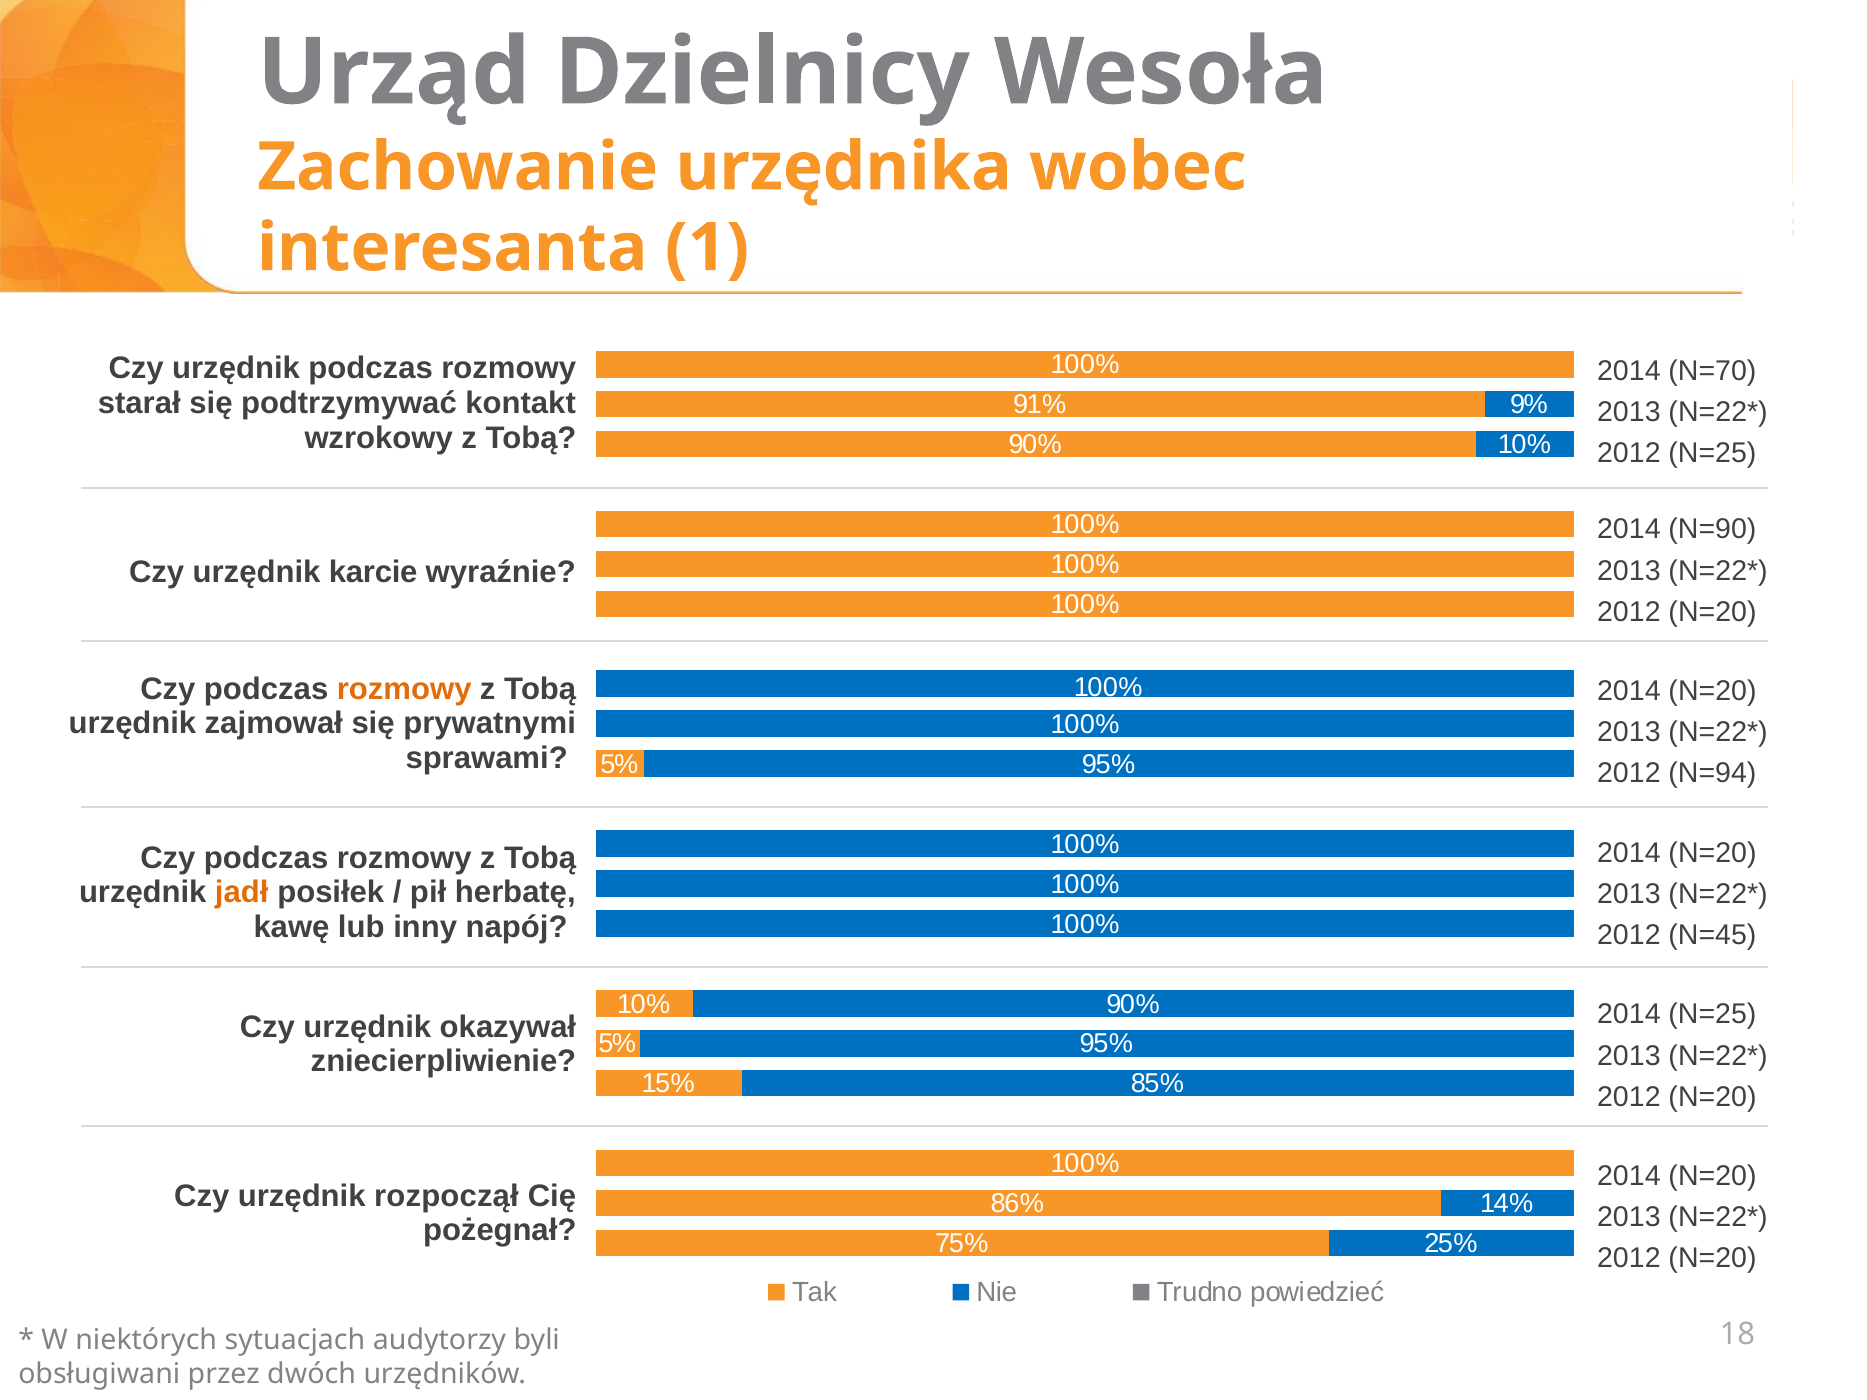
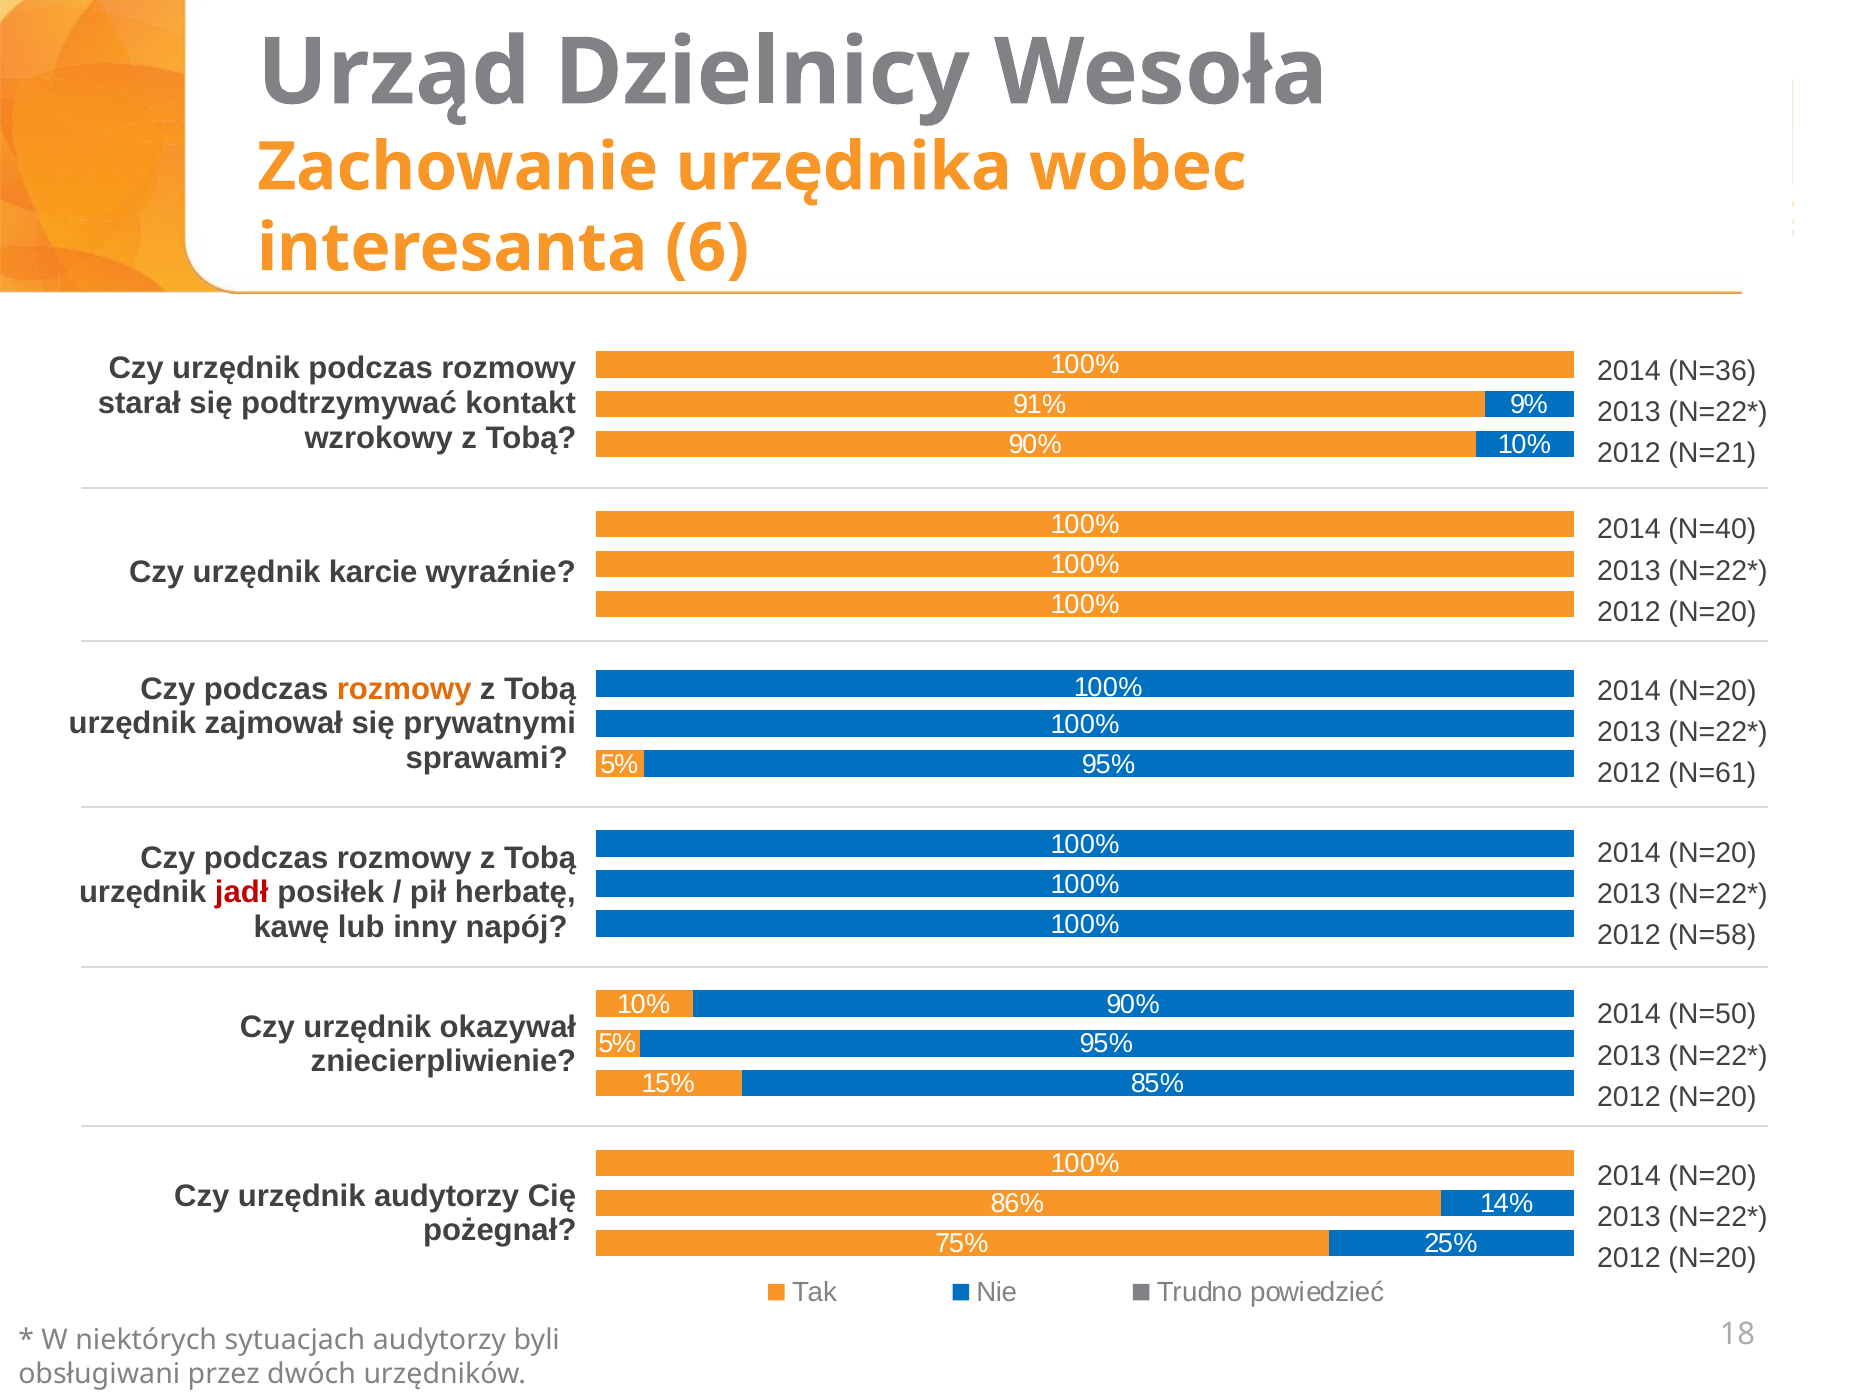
1: 1 -> 6
N=70: N=70 -> N=36
2012 N=25: N=25 -> N=21
N=90: N=90 -> N=40
N=94: N=94 -> N=61
jadł colour: orange -> red
N=45: N=45 -> N=58
2014 N=25: N=25 -> N=50
urzędnik rozpoczął: rozpoczął -> audytorzy
